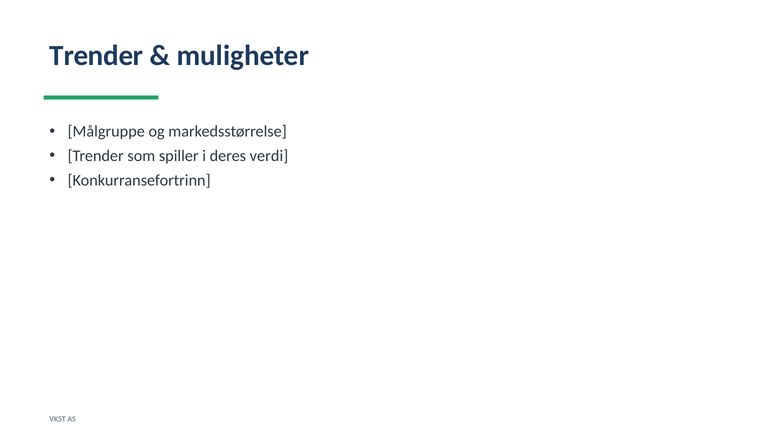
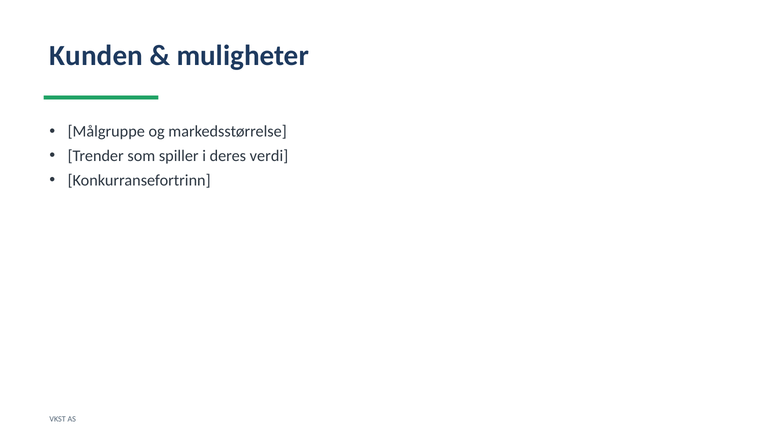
Trender at (96, 55): Trender -> Kunden
